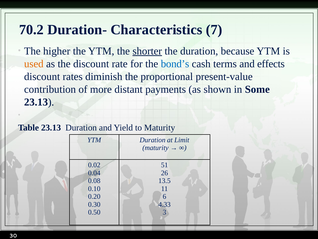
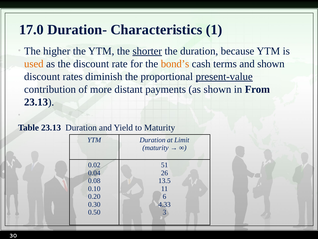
70.2: 70.2 -> 17.0
7: 7 -> 1
bond’s colour: blue -> orange
and effects: effects -> shown
present-value underline: none -> present
Some: Some -> From
